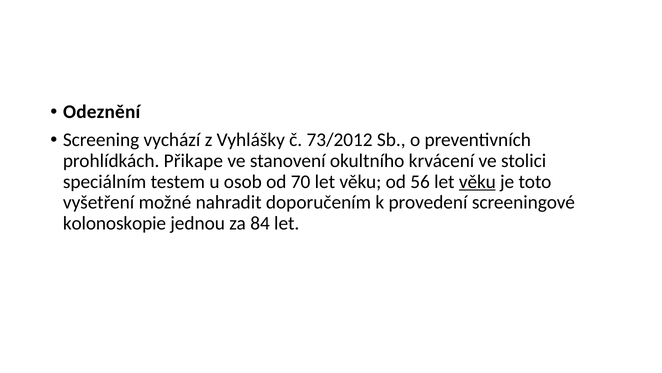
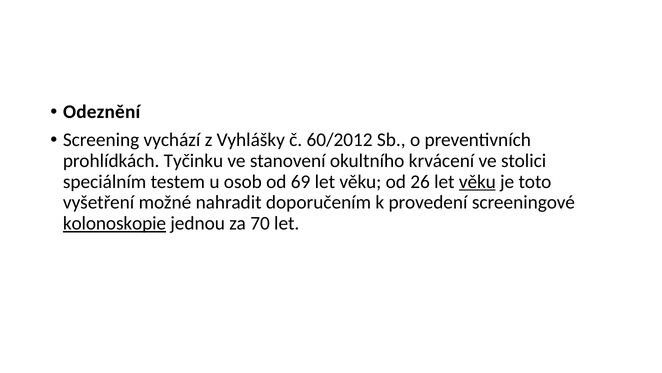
73/2012: 73/2012 -> 60/2012
Přikape: Přikape -> Tyčinku
70: 70 -> 69
56: 56 -> 26
kolonoskopie underline: none -> present
84: 84 -> 70
